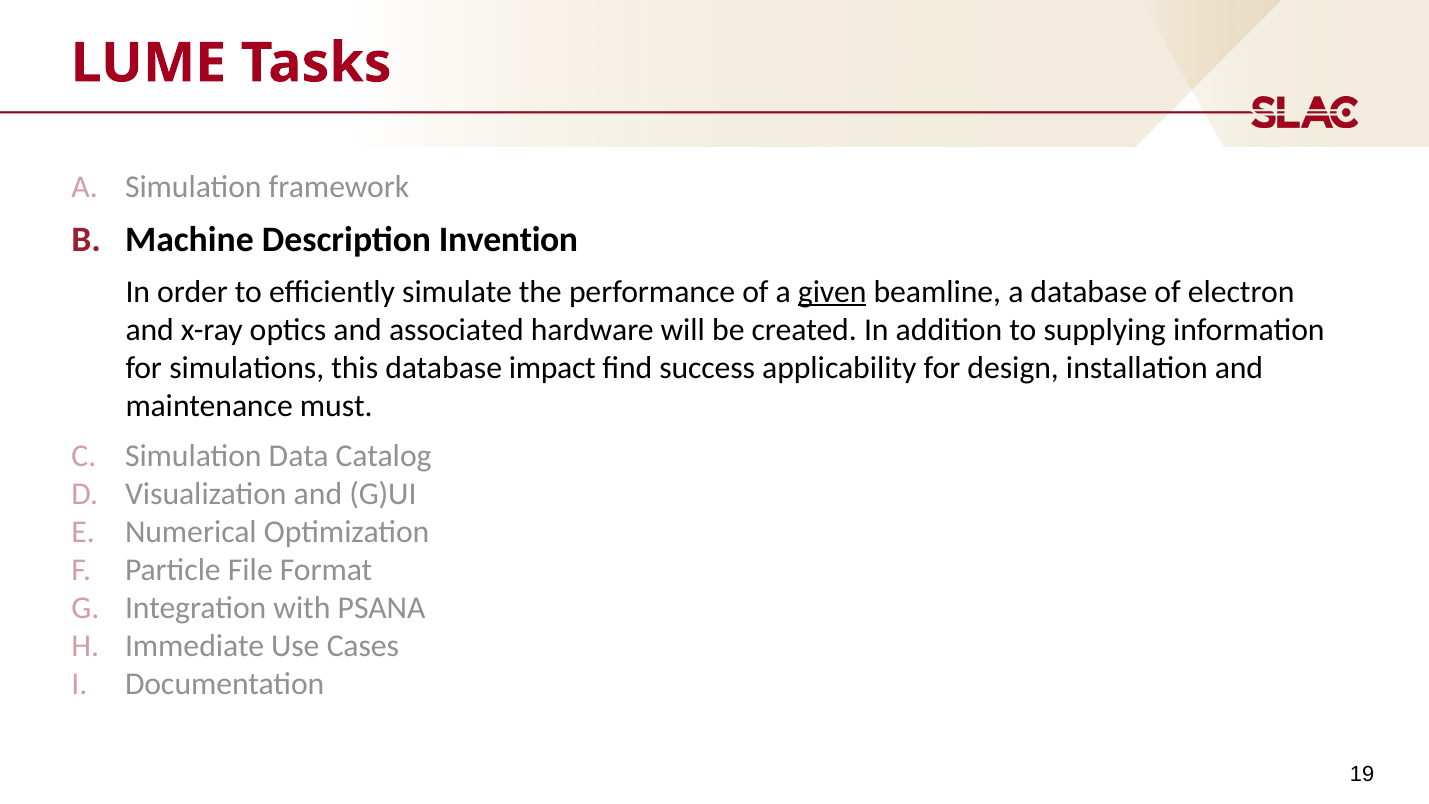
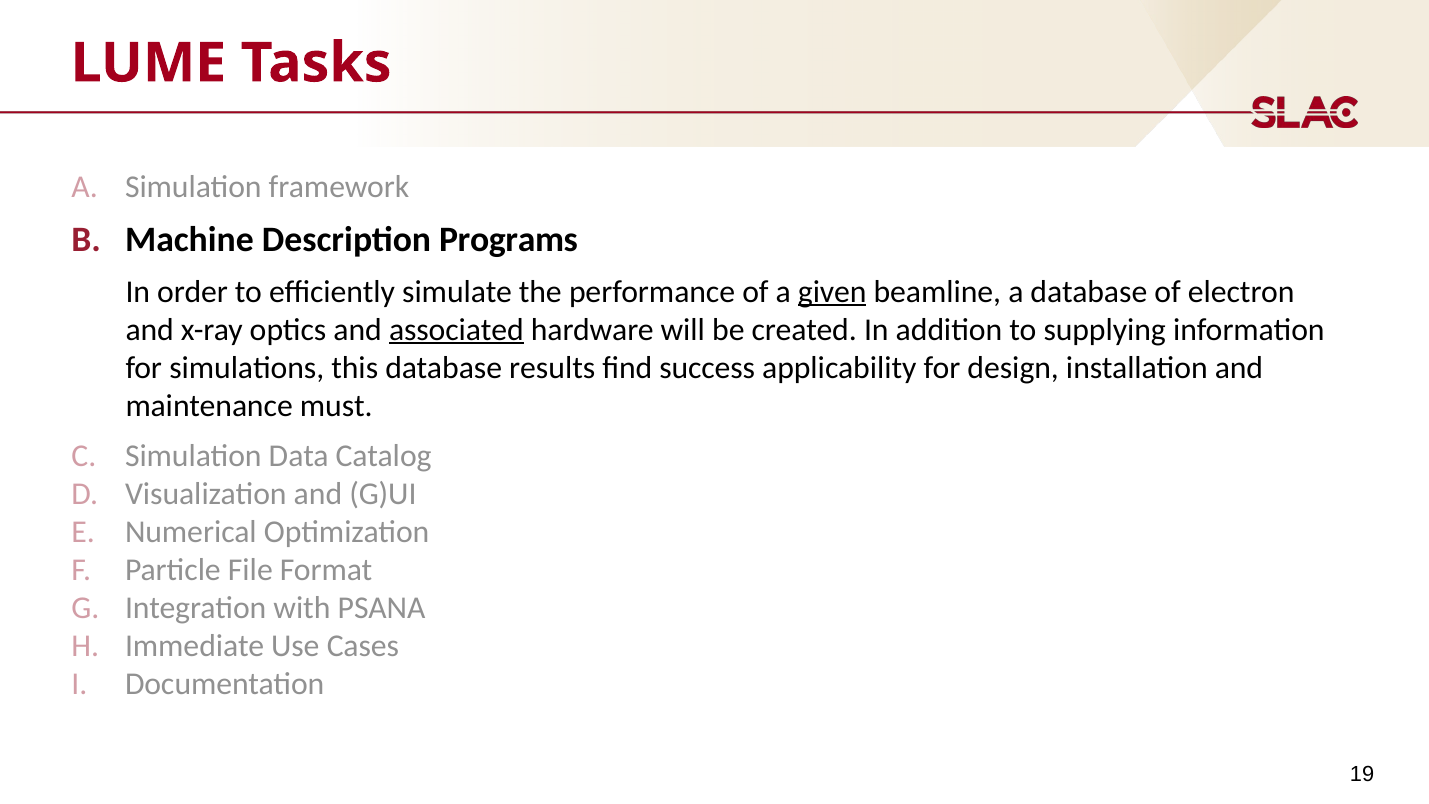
Invention: Invention -> Programs
associated underline: none -> present
impact: impact -> results
